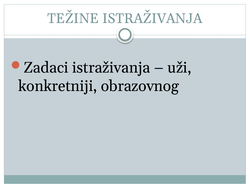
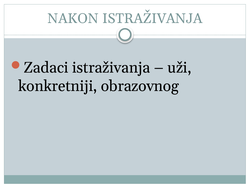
TEŽINE: TEŽINE -> NAKON
